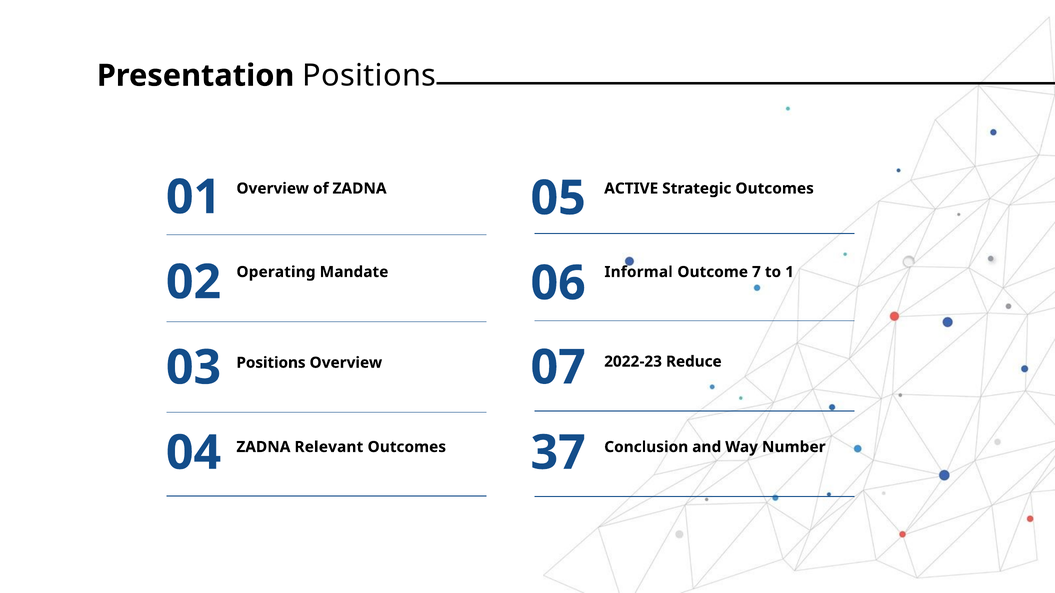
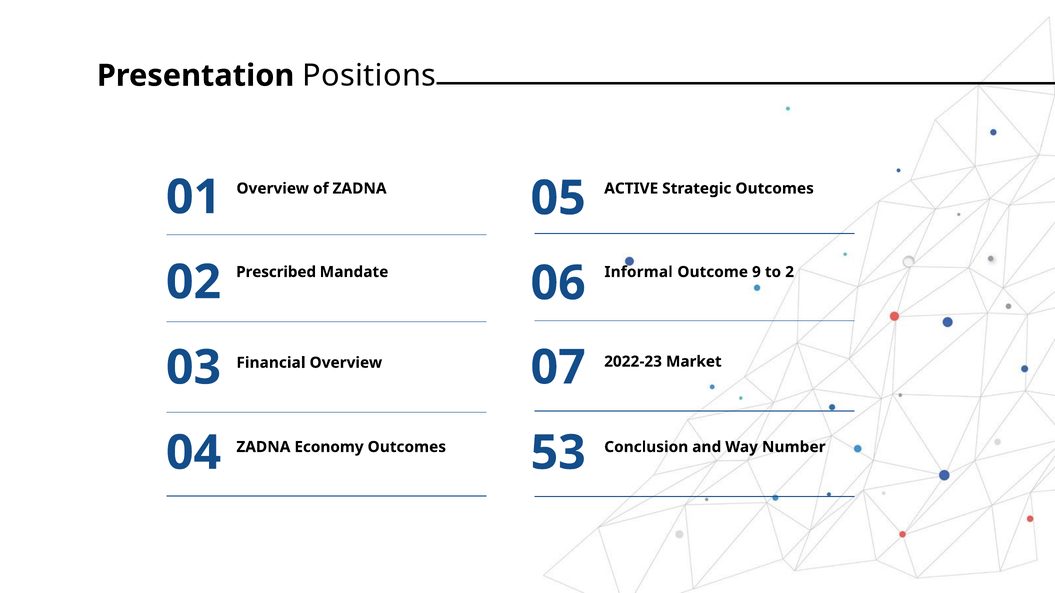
Operating: Operating -> Prescribed
7: 7 -> 9
1: 1 -> 2
Reduce: Reduce -> Market
Positions at (271, 363): Positions -> Financial
Relevant: Relevant -> Economy
37: 37 -> 53
